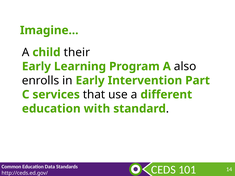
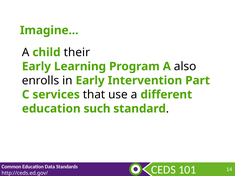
with: with -> such
